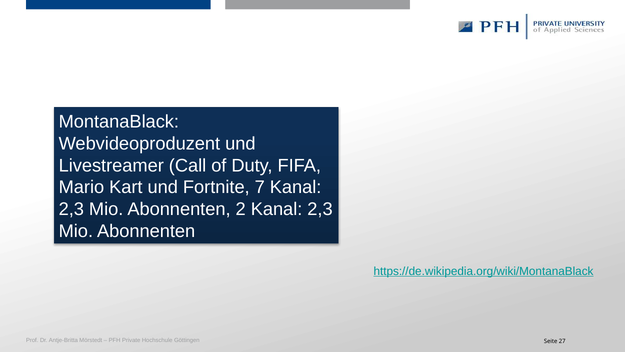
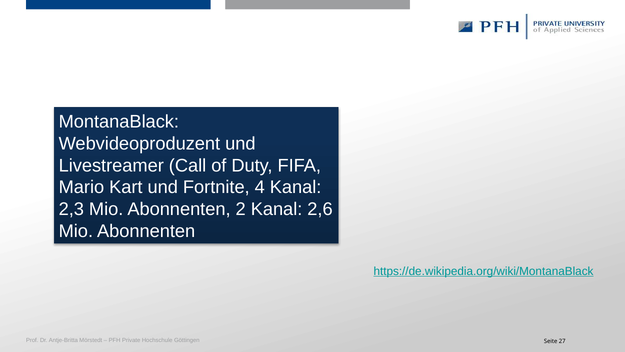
7: 7 -> 4
2 Kanal 2,3: 2,3 -> 2,6
